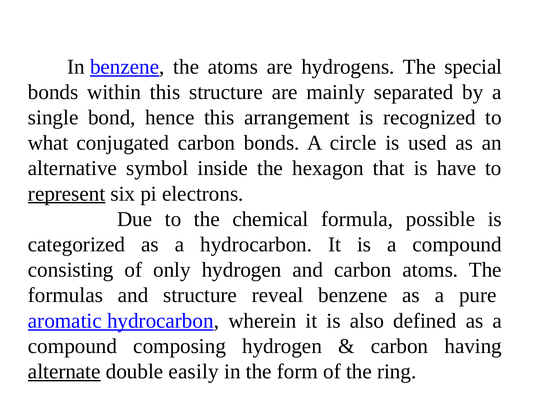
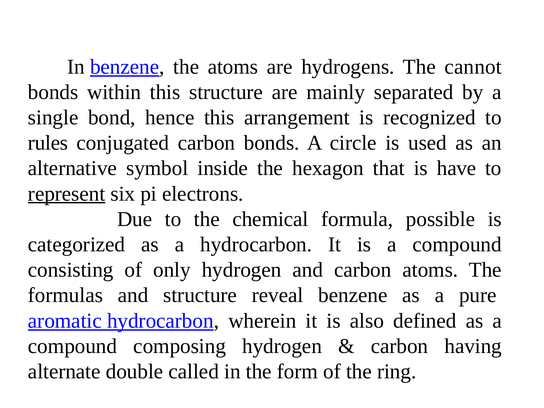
special: special -> cannot
what: what -> rules
alternate underline: present -> none
easily: easily -> called
